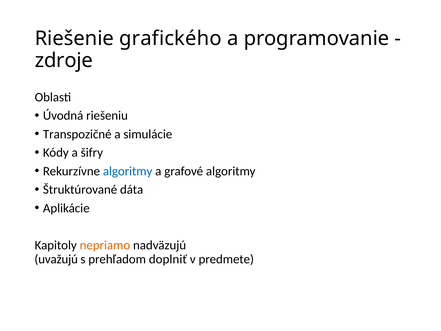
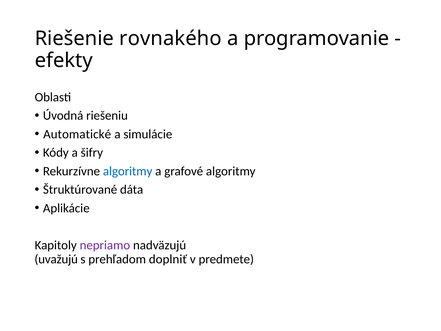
grafického: grafického -> rovnakého
zdroje: zdroje -> efekty
Transpozičné: Transpozičné -> Automatické
nepriamo colour: orange -> purple
